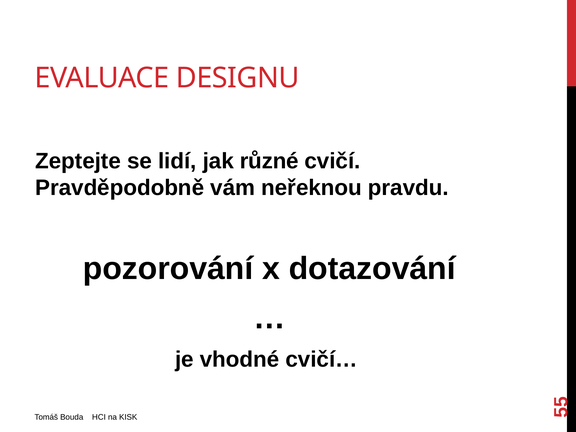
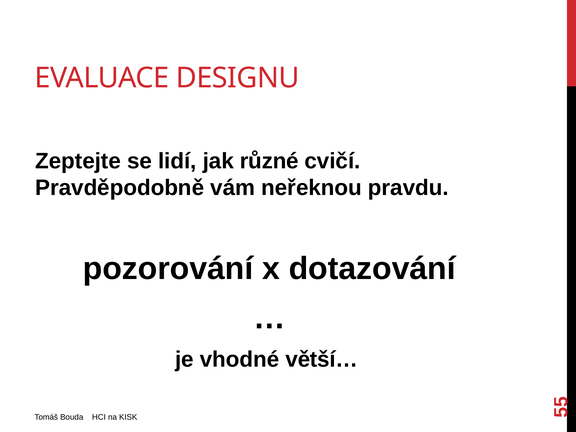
cvičí…: cvičí… -> větší…
